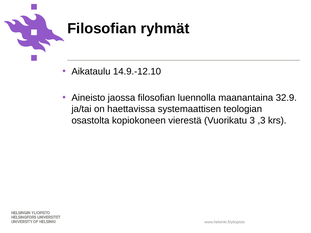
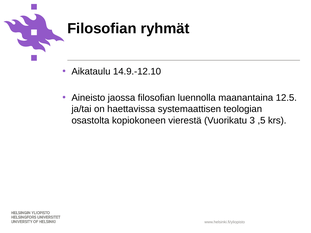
32.9: 32.9 -> 12.5
,3: ,3 -> ,5
